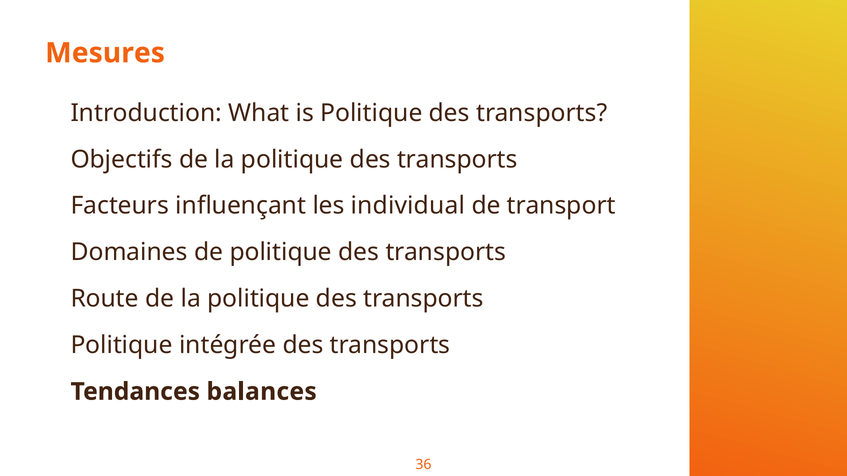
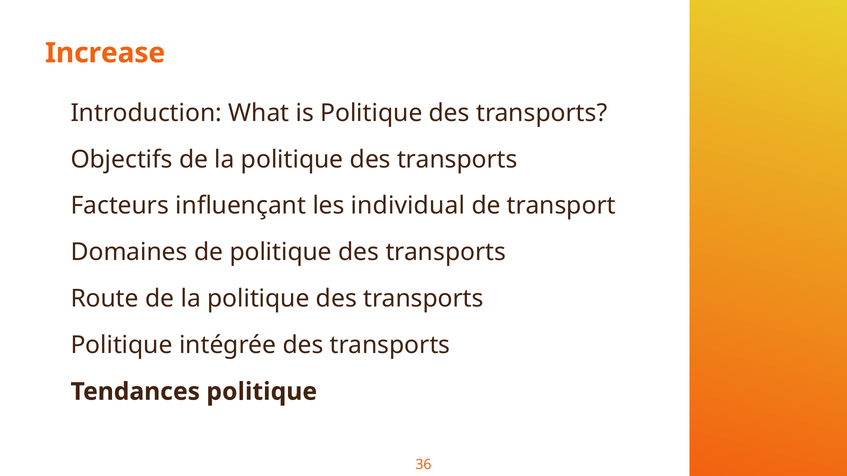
Mesures: Mesures -> Increase
Tendances balances: balances -> politique
